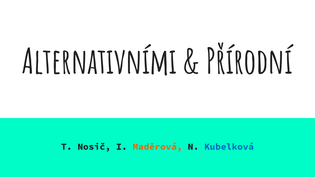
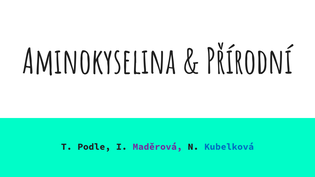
Alternativními: Alternativními -> Aminokyselina
Nosič: Nosič -> Podle
Maděrová colour: orange -> purple
